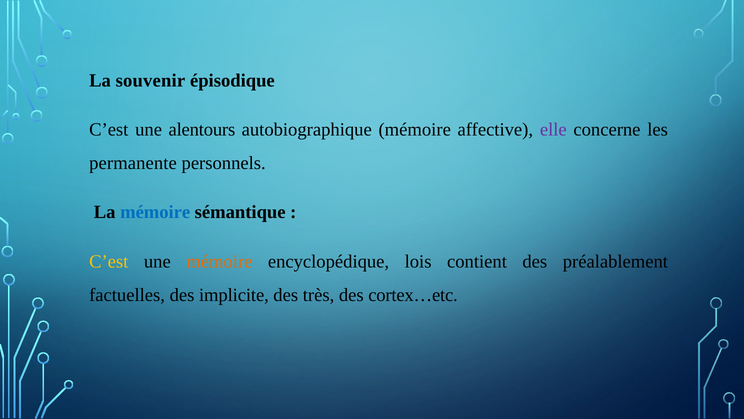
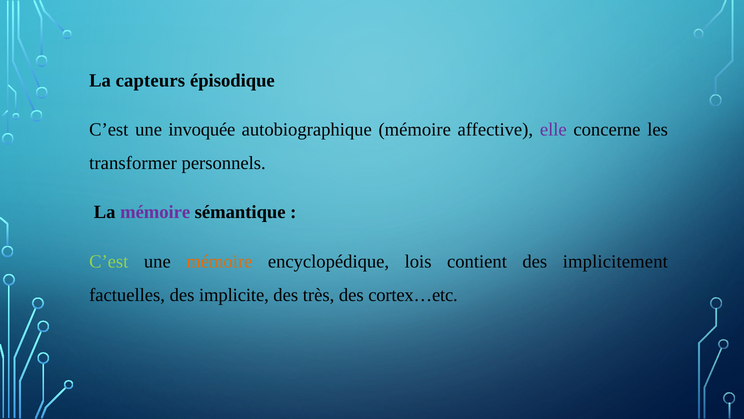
souvenir: souvenir -> capteurs
alentours: alentours -> invoquée
permanente: permanente -> transformer
mémoire at (155, 212) colour: blue -> purple
C’est at (109, 261) colour: yellow -> light green
préalablement: préalablement -> implicitement
